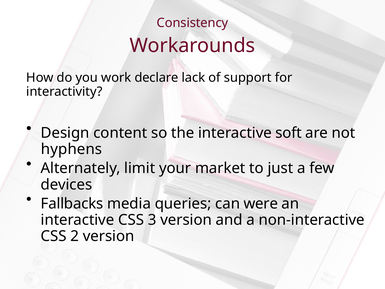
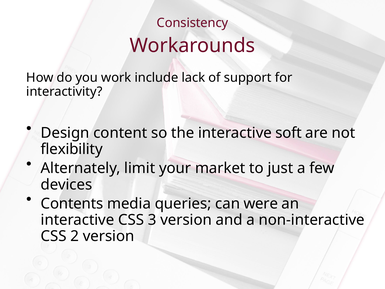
declare: declare -> include
hyphens: hyphens -> flexibility
Fallbacks: Fallbacks -> Contents
